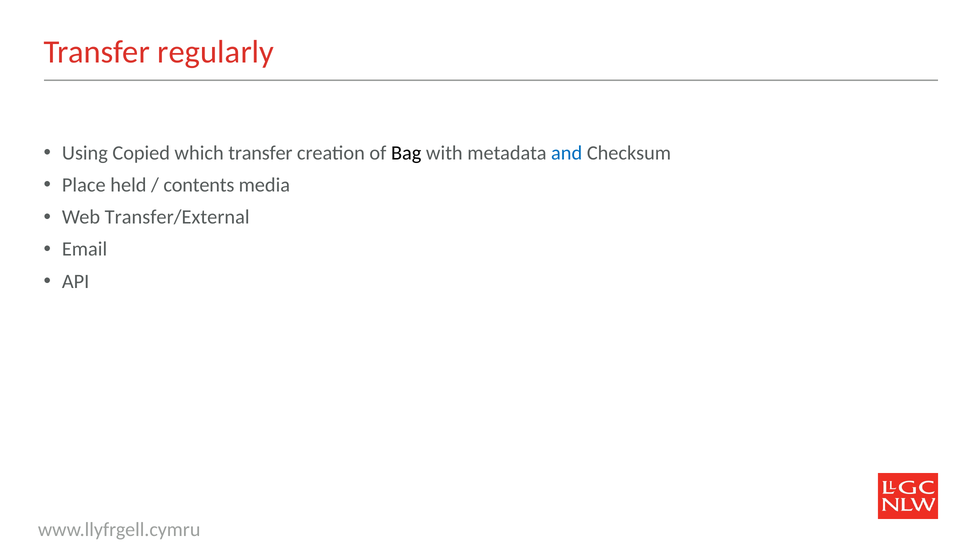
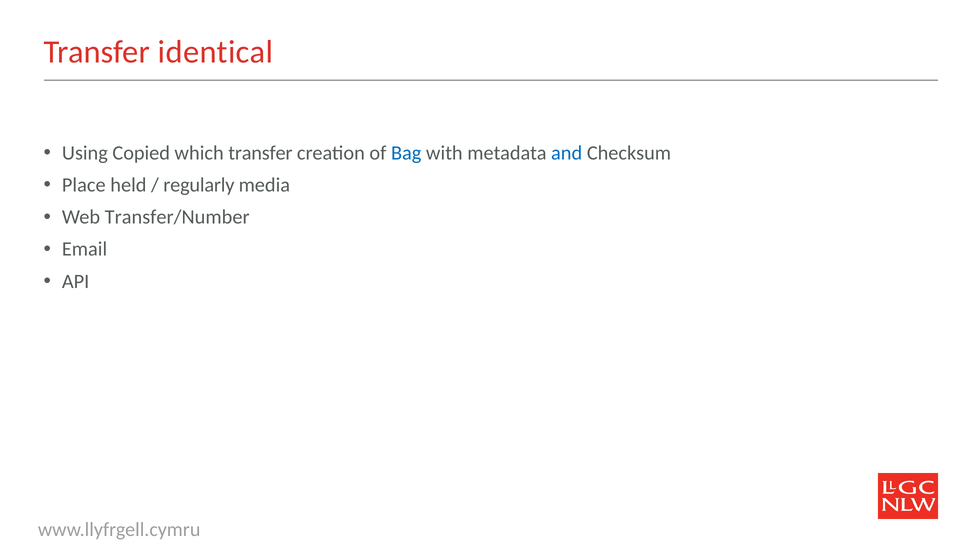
regularly: regularly -> identical
Bag colour: black -> blue
contents: contents -> regularly
Transfer/External: Transfer/External -> Transfer/Number
